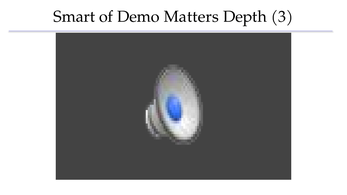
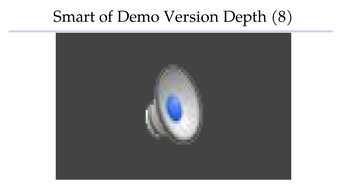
Matters: Matters -> Version
3: 3 -> 8
